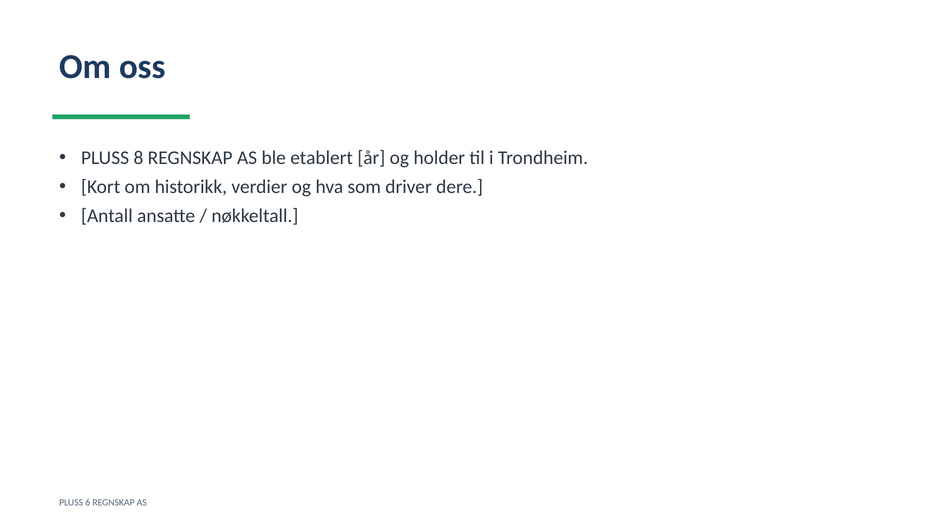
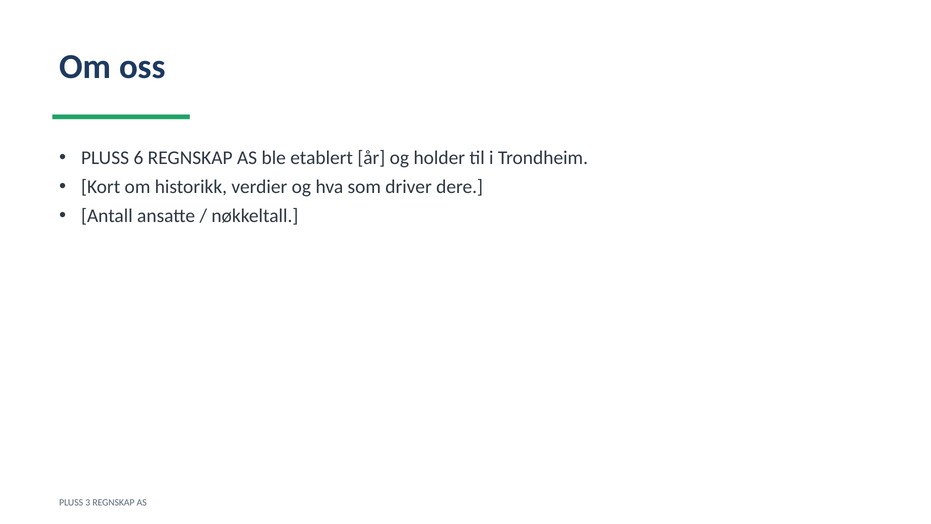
8: 8 -> 6
6: 6 -> 3
